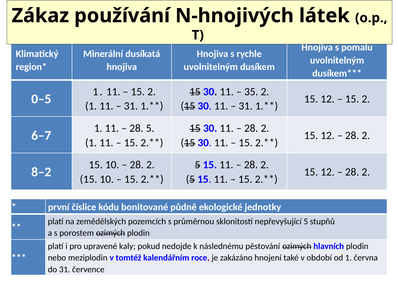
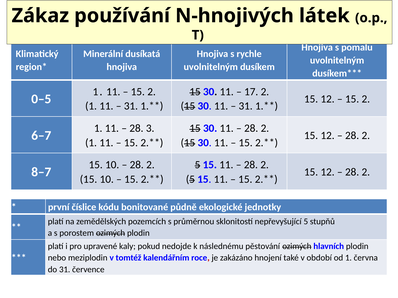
35: 35 -> 17
28 5: 5 -> 3
8–2: 8–2 -> 8–7
